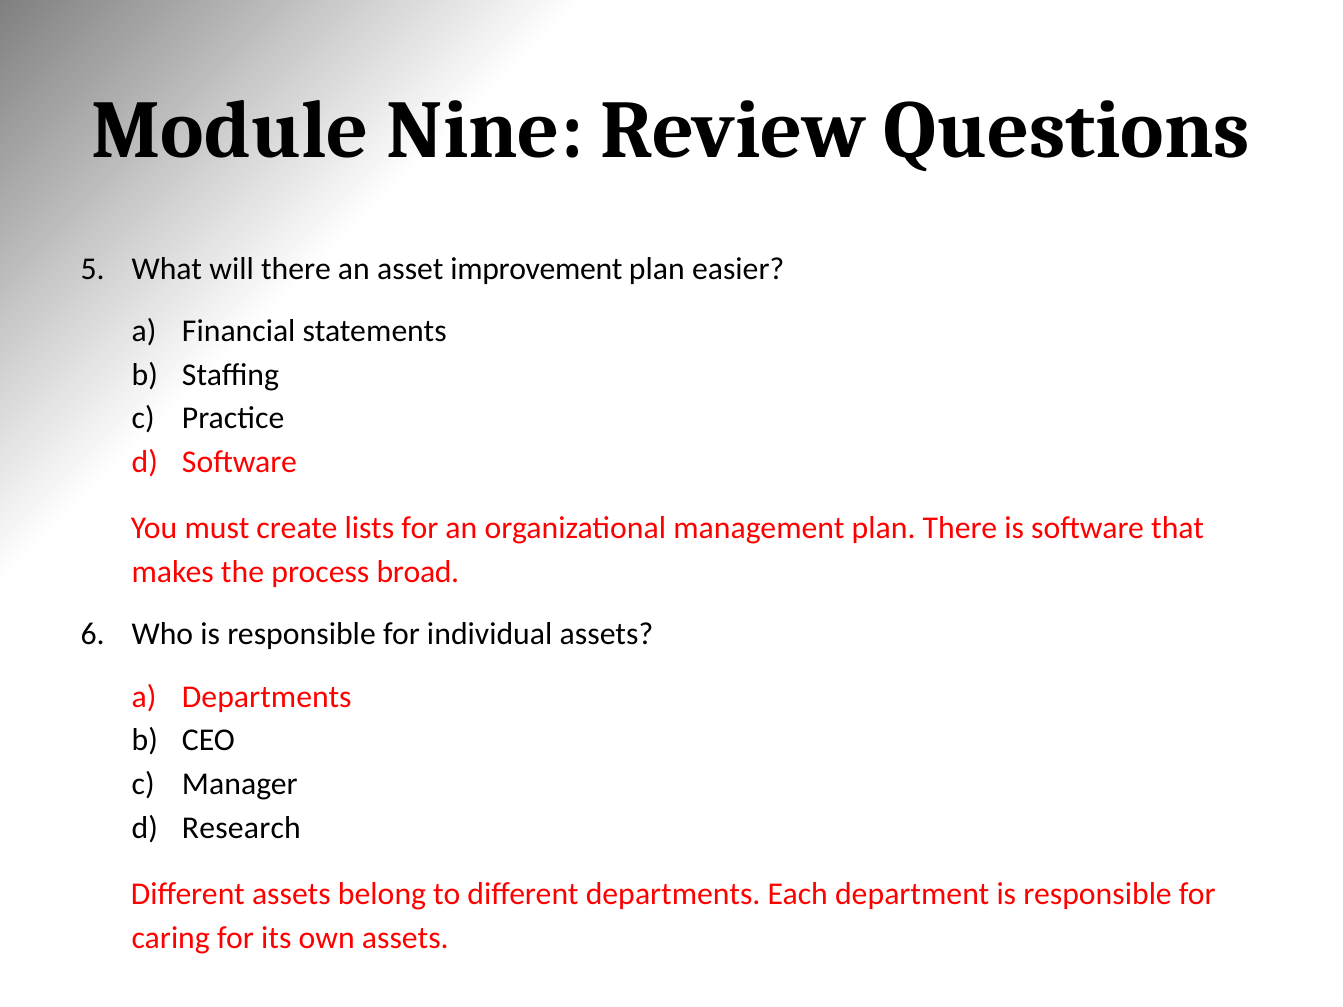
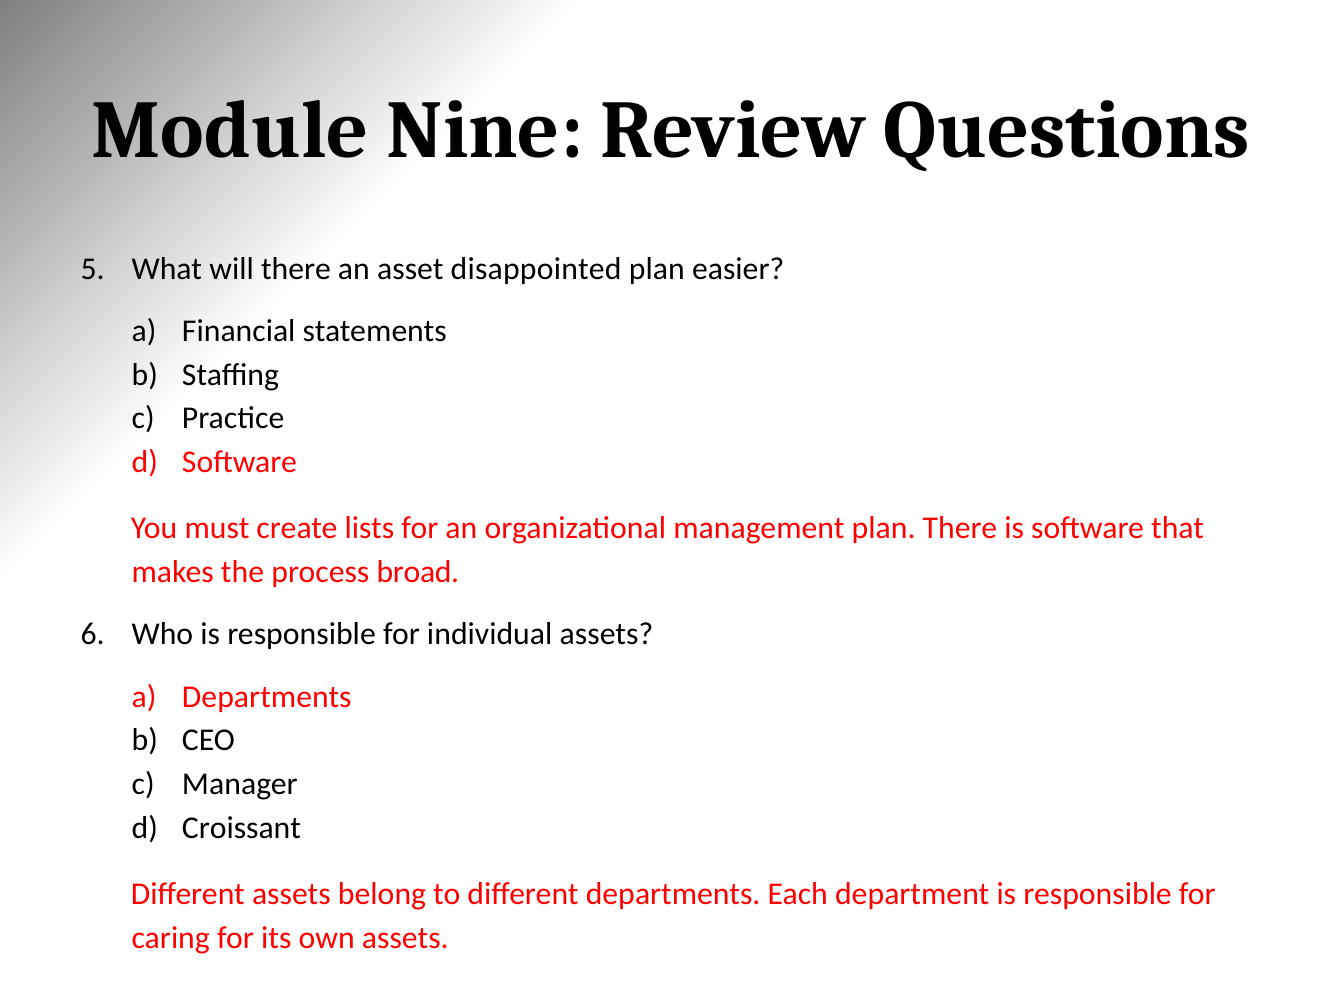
improvement: improvement -> disappointed
Research: Research -> Croissant
